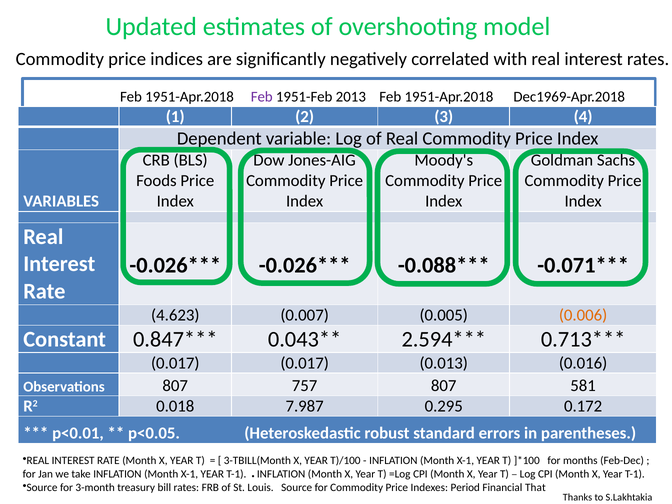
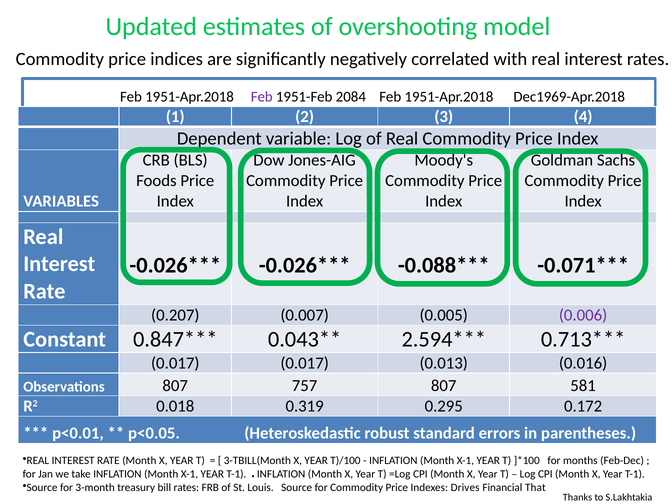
2013: 2013 -> 2084
4.623: 4.623 -> 0.207
0.006 colour: orange -> purple
7.987: 7.987 -> 0.319
Period: Period -> Drives
